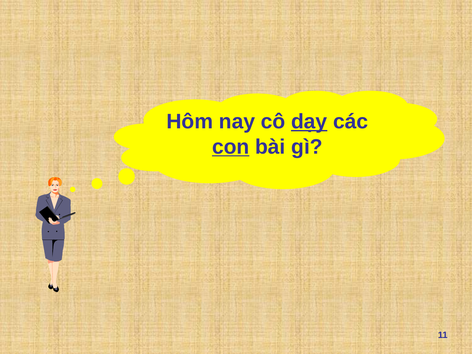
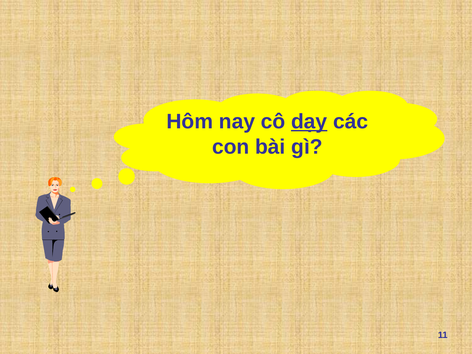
con underline: present -> none
